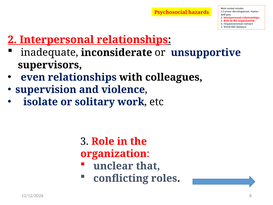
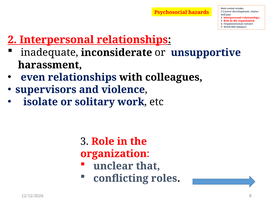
supervisors: supervisors -> harassment
supervision: supervision -> supervisors
